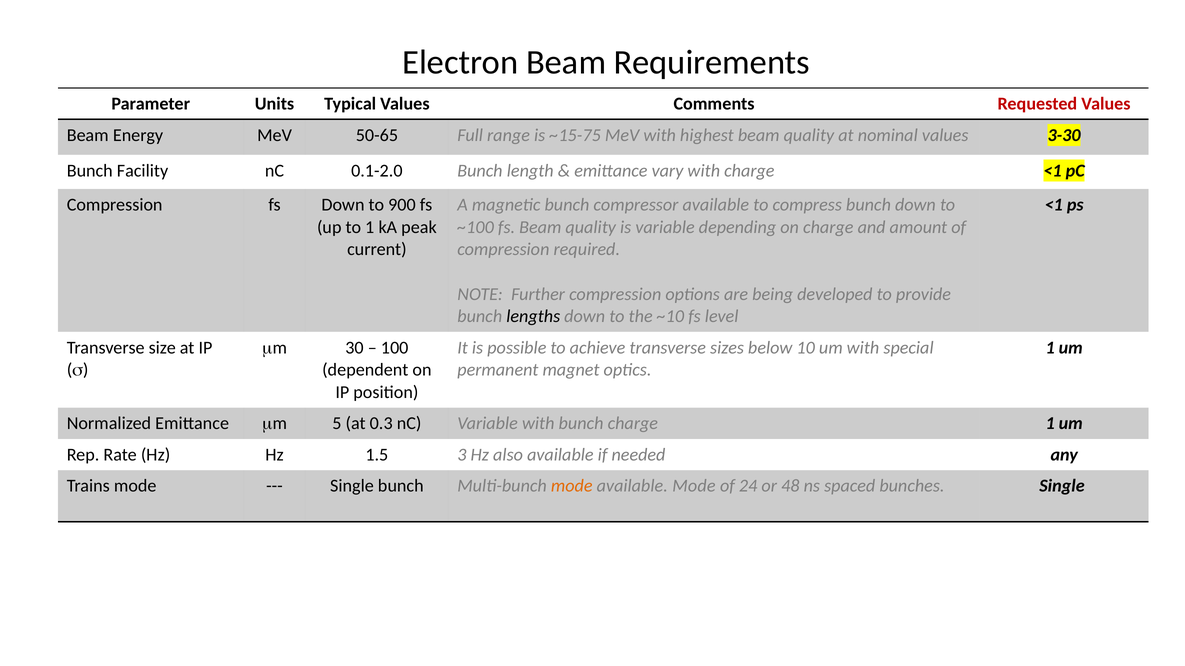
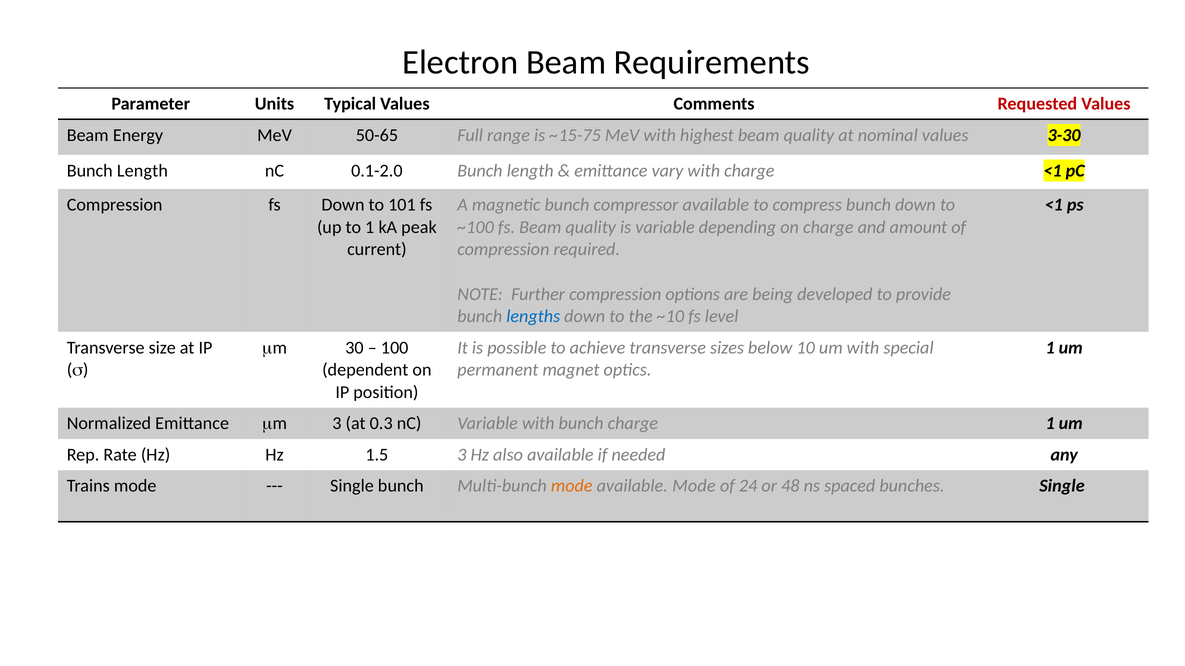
Facility at (143, 171): Facility -> Length
900: 900 -> 101
lengths colour: black -> blue
mm 5: 5 -> 3
